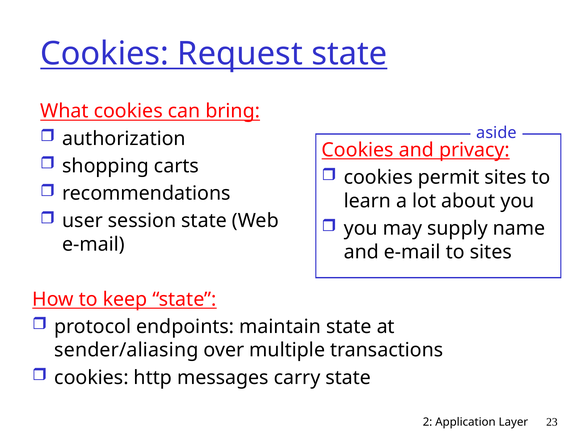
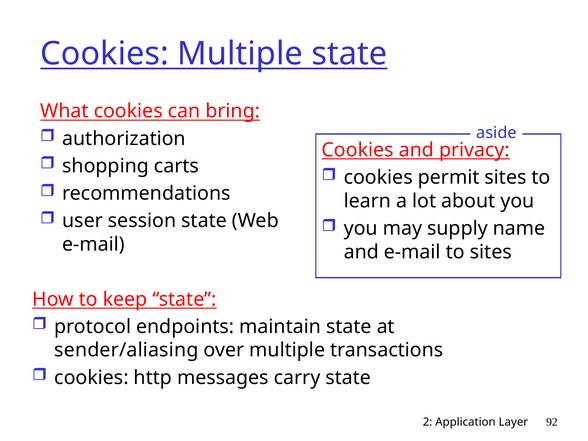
Cookies Request: Request -> Multiple
23: 23 -> 92
